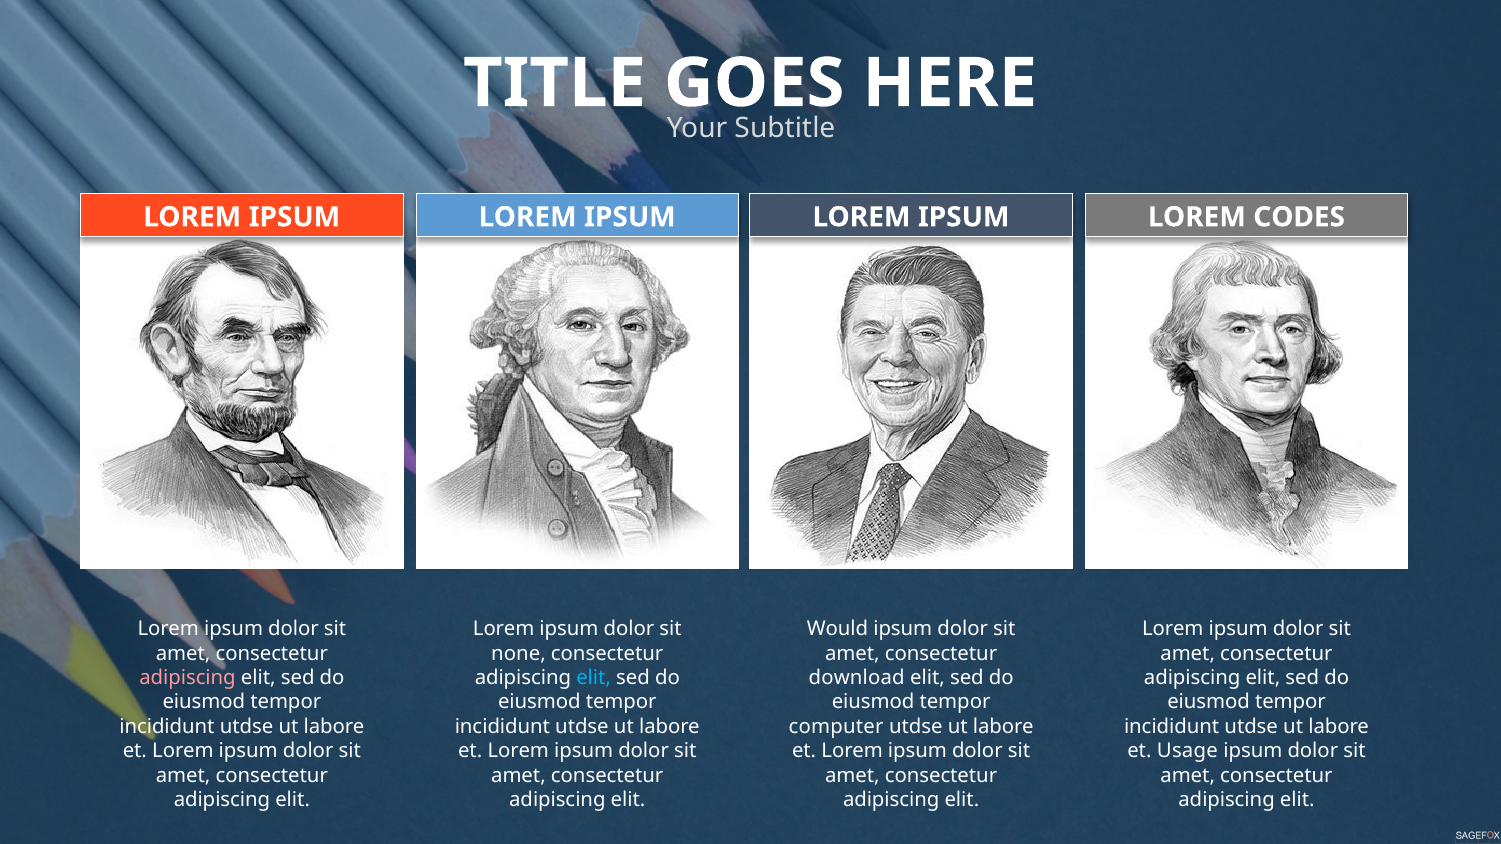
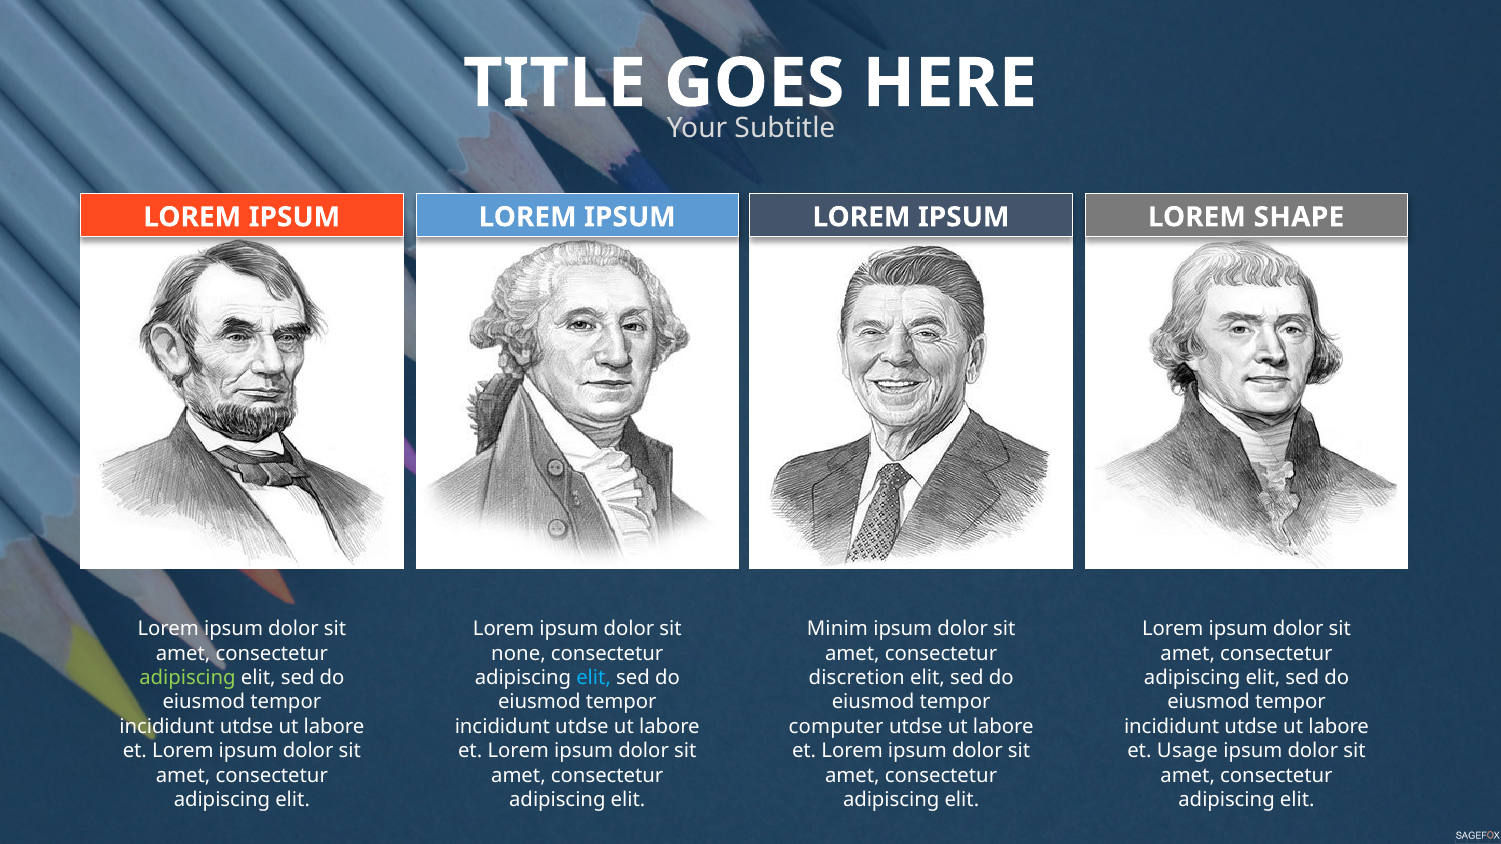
CODES: CODES -> SHAPE
Would: Would -> Minim
adipiscing at (188, 678) colour: pink -> light green
download: download -> discretion
